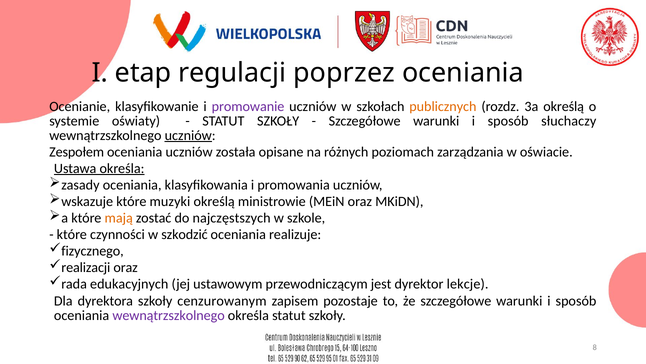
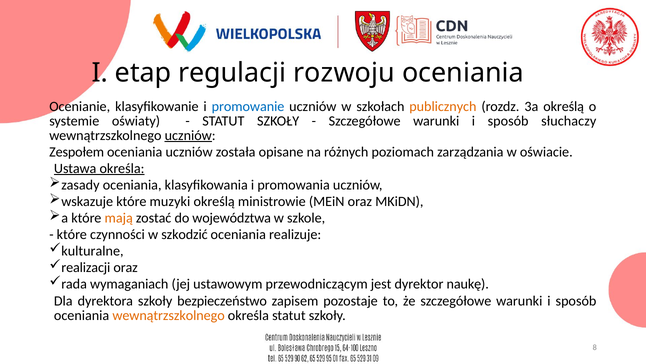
poprzez: poprzez -> rozwoju
promowanie colour: purple -> blue
najczęstszych: najczęstszych -> województwa
fizycznego: fizycznego -> kulturalne
edukacyjnych: edukacyjnych -> wymaganiach
lekcje: lekcje -> naukę
cenzurowanym: cenzurowanym -> bezpieczeństwo
wewnątrzszkolnego at (169, 315) colour: purple -> orange
